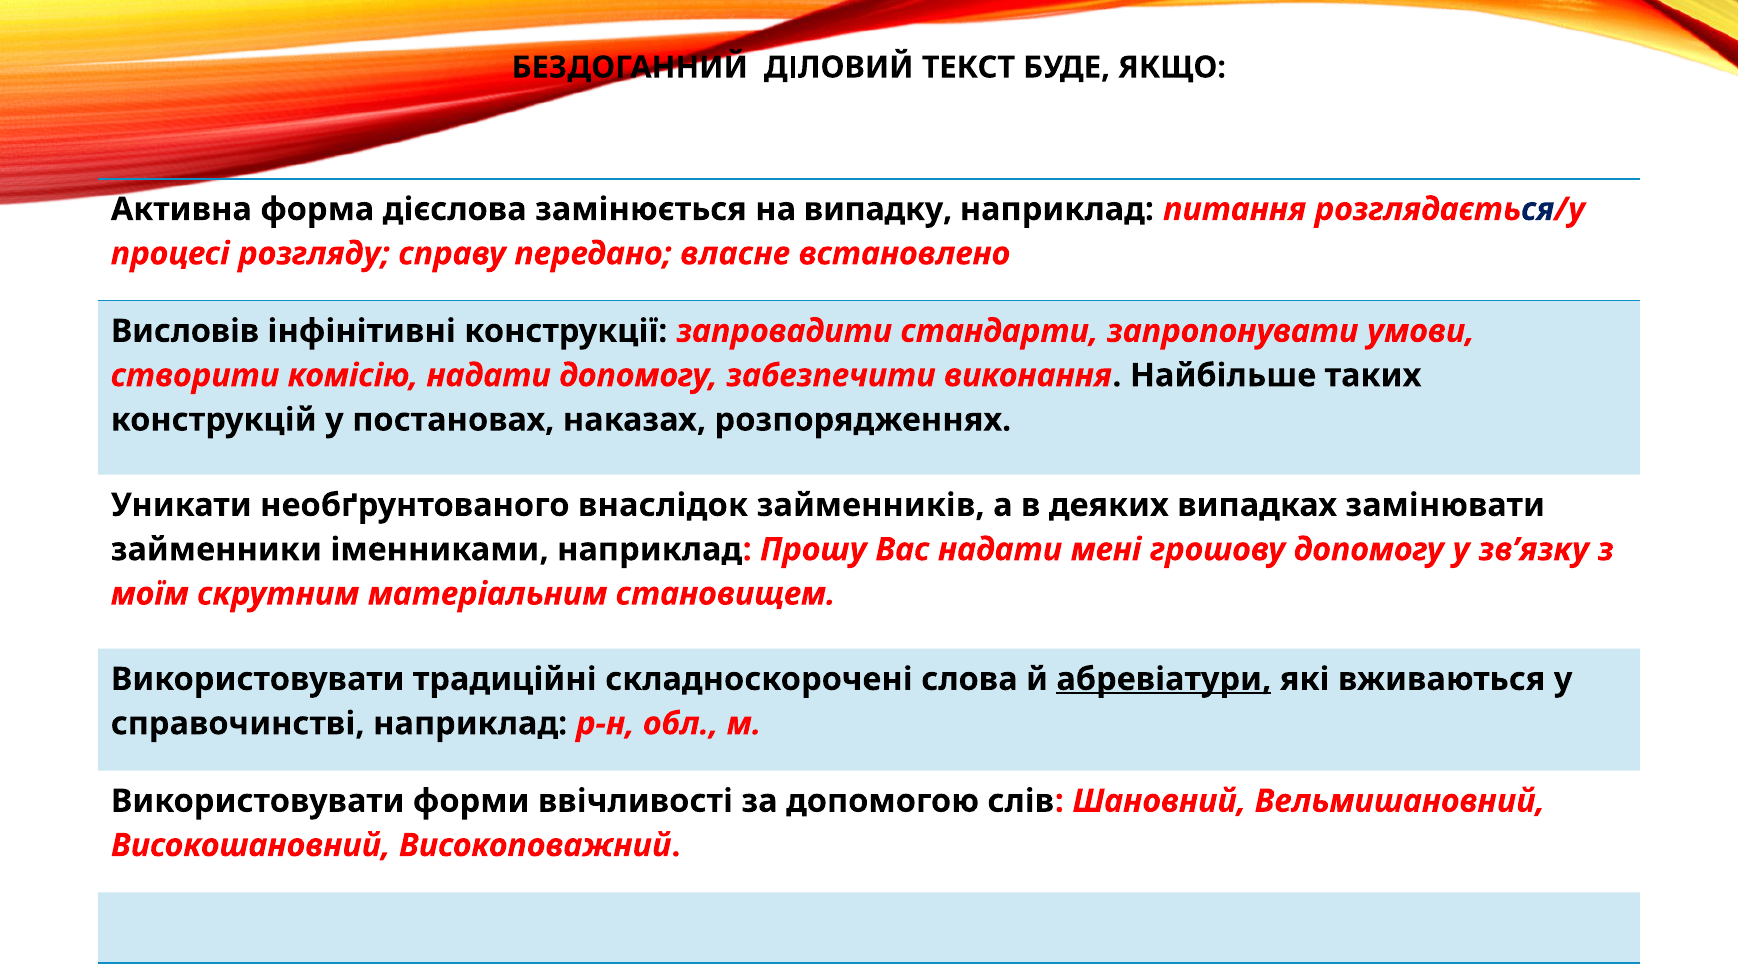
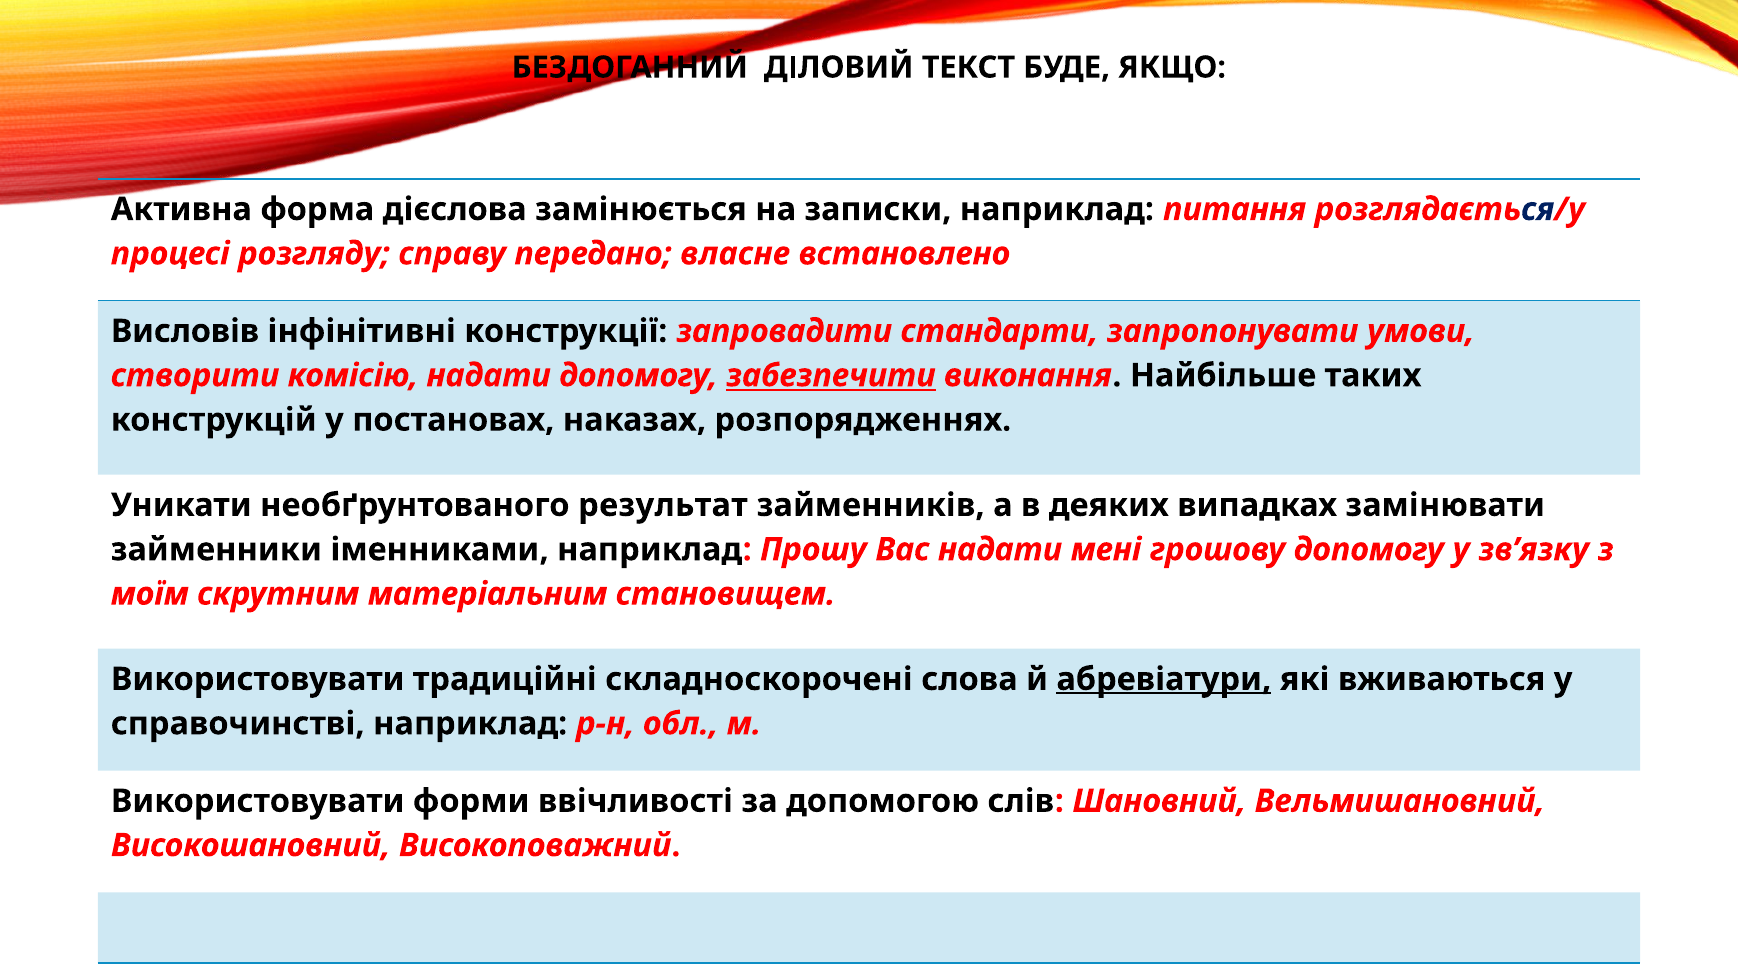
випадку: випадку -> записки
забезпечити underline: none -> present
внаслідок: внаслідок -> результат
